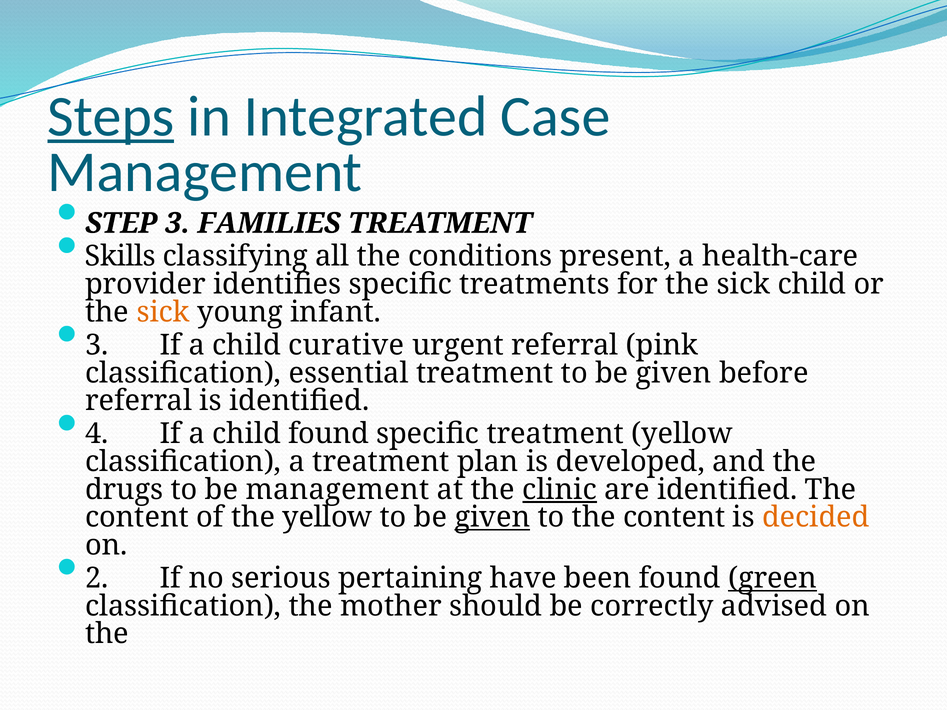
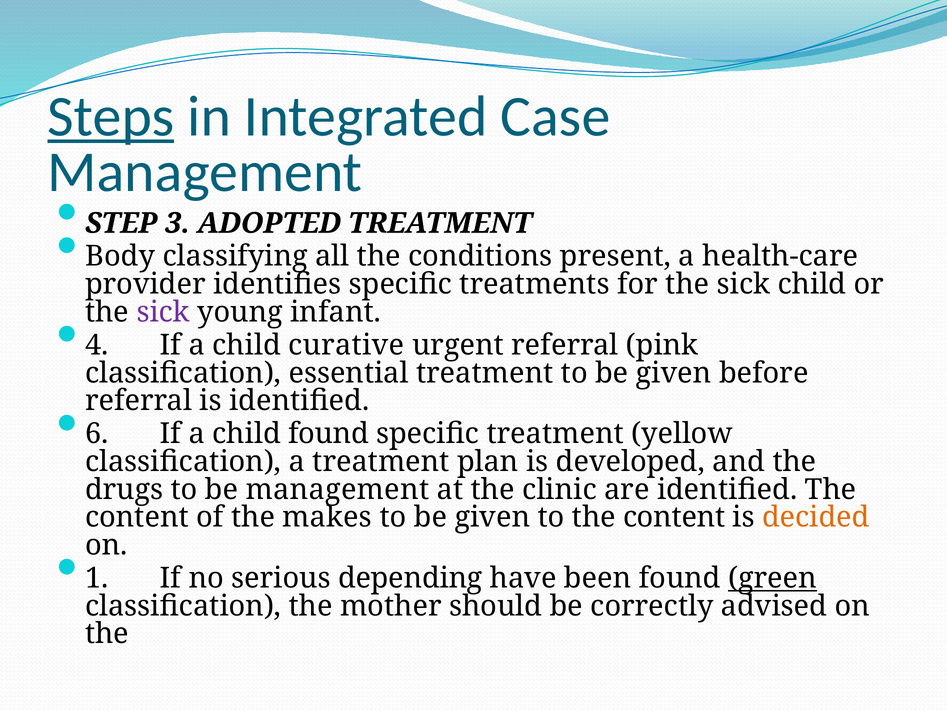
FAMILIES: FAMILIES -> ADOPTED
Skills: Skills -> Body
sick at (163, 312) colour: orange -> purple
3 at (97, 345): 3 -> 4
4: 4 -> 6
clinic underline: present -> none
the yellow: yellow -> makes
given at (492, 517) underline: present -> none
2: 2 -> 1
pertaining: pertaining -> depending
